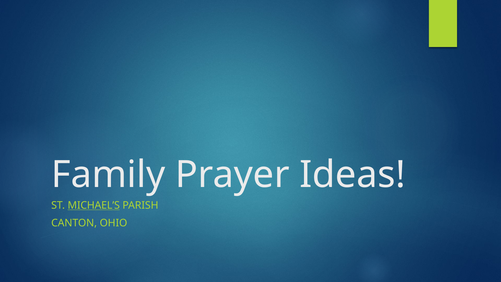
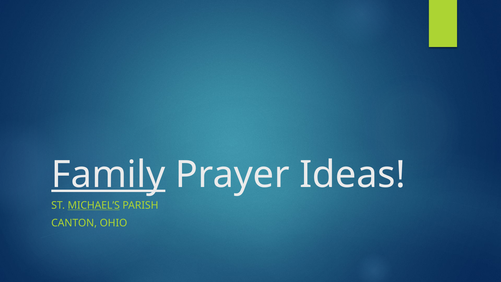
Family underline: none -> present
